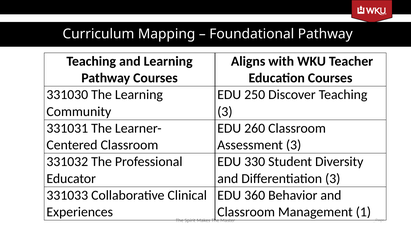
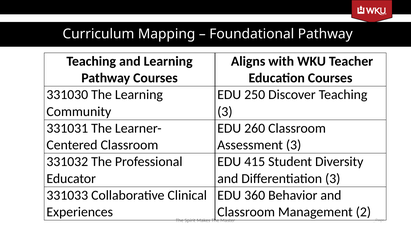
330: 330 -> 415
1: 1 -> 2
